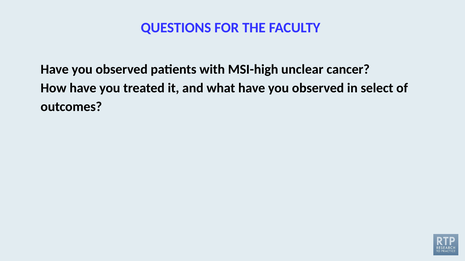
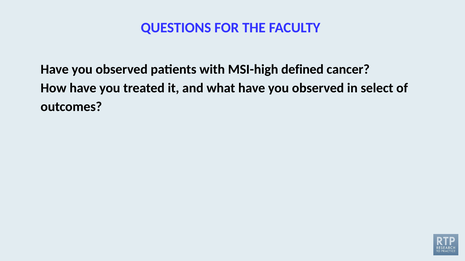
unclear: unclear -> defined
